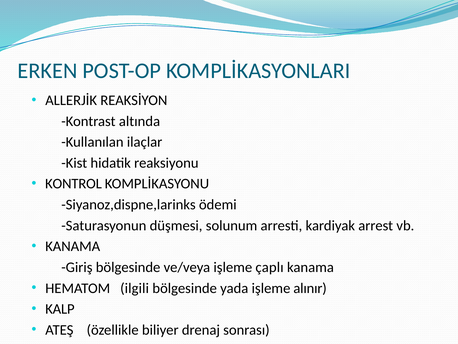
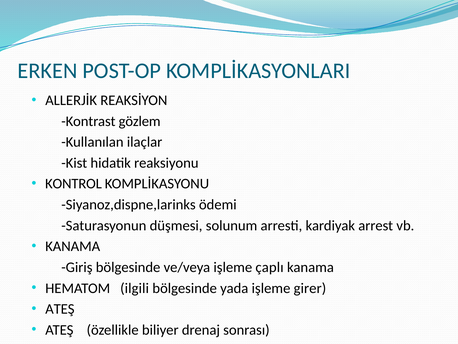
altında: altında -> gözlem
alınır: alınır -> girer
KALP at (60, 309): KALP -> ATEŞ
